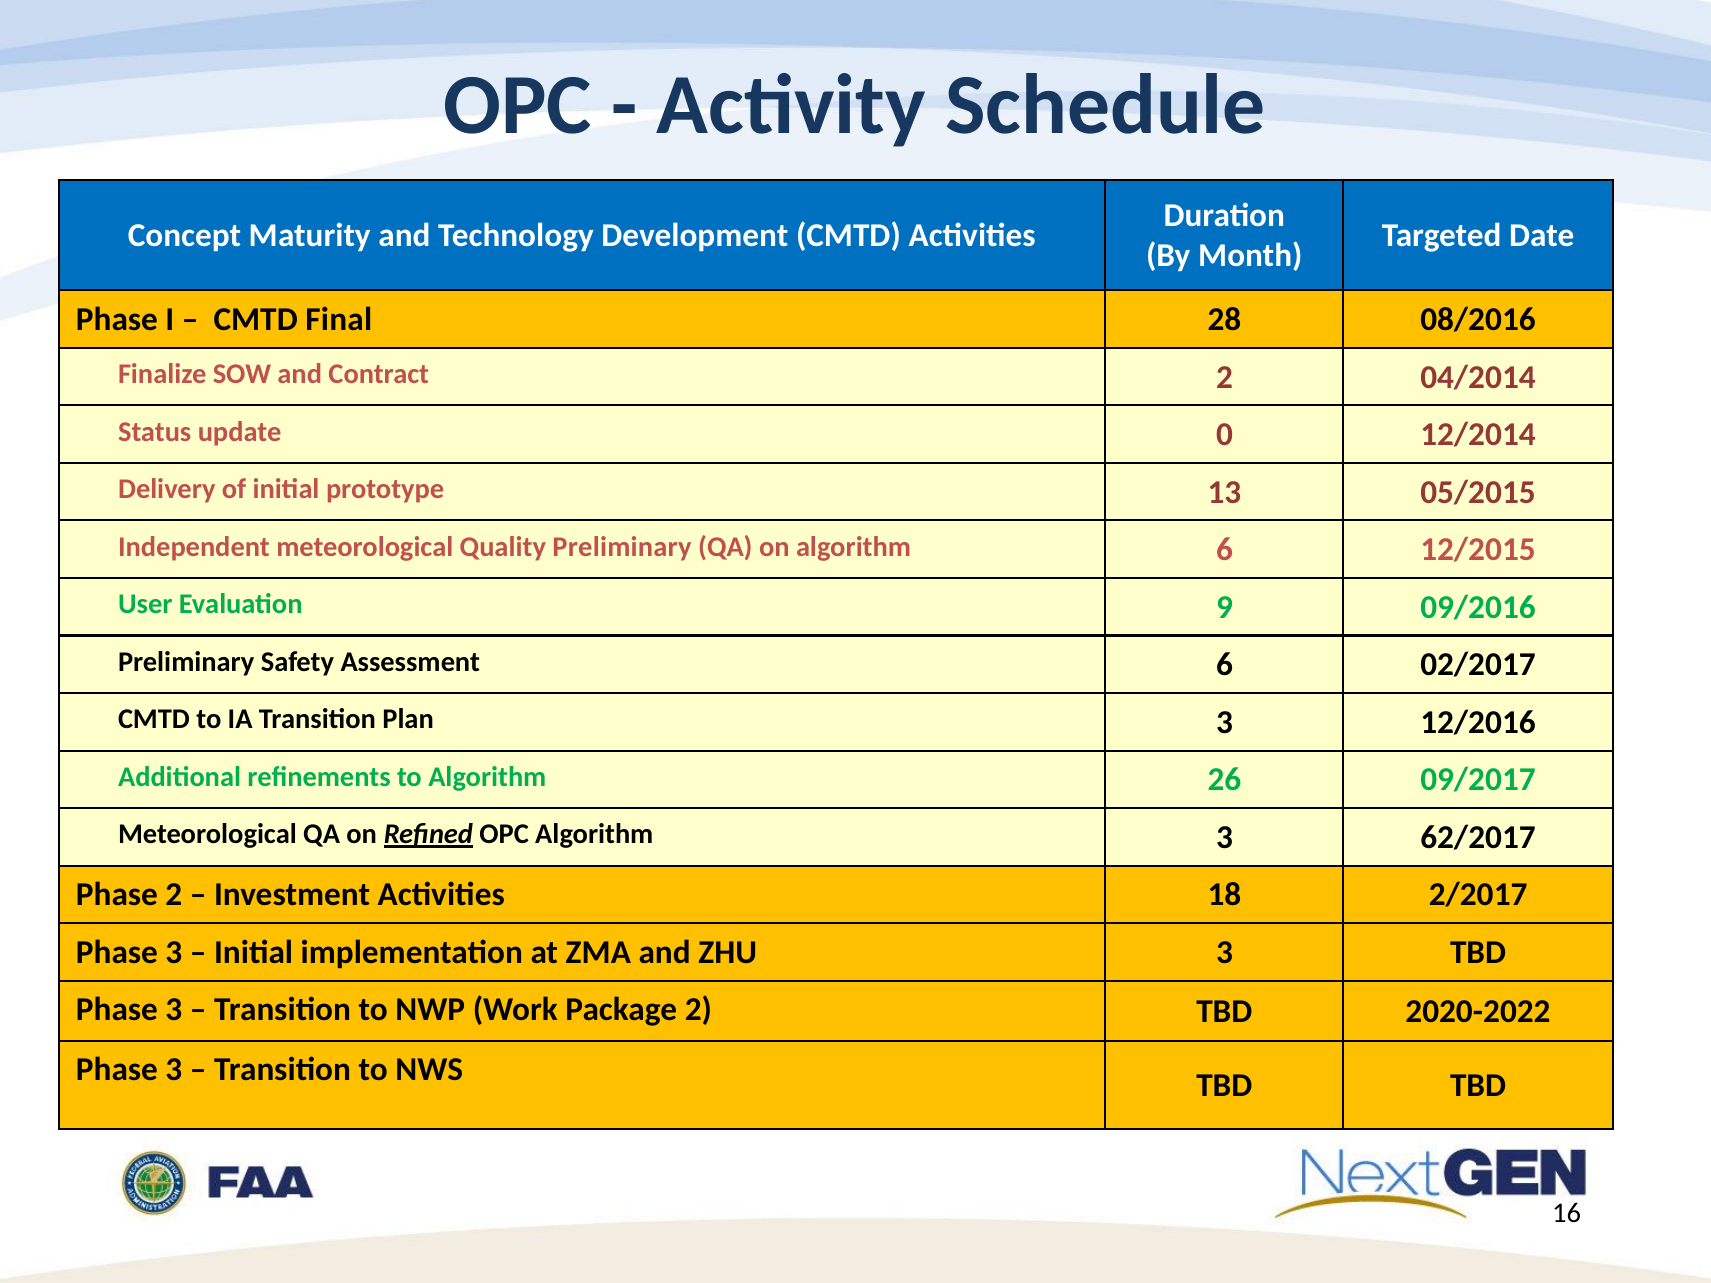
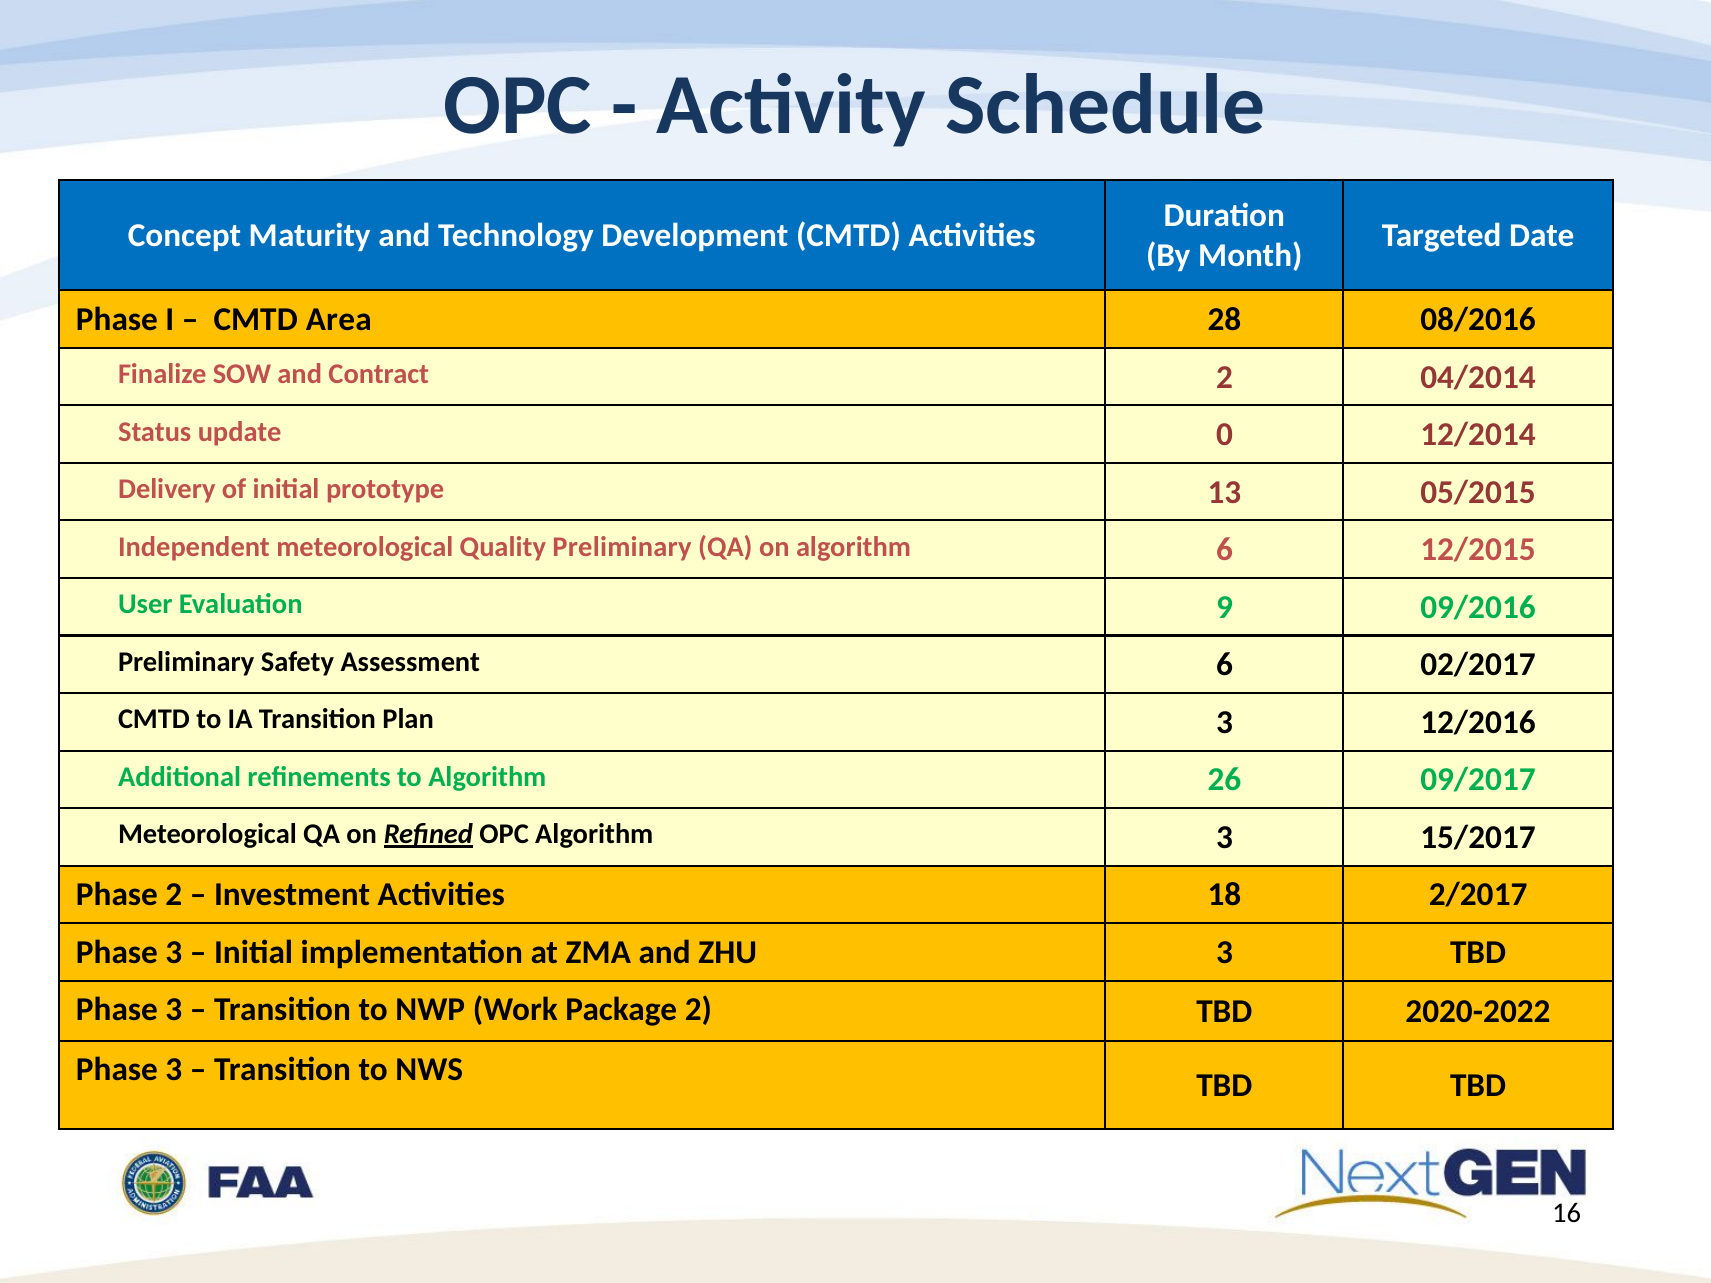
Final: Final -> Area
62/2017: 62/2017 -> 15/2017
